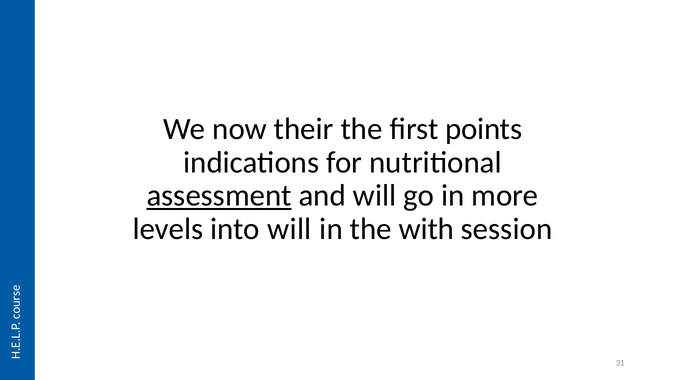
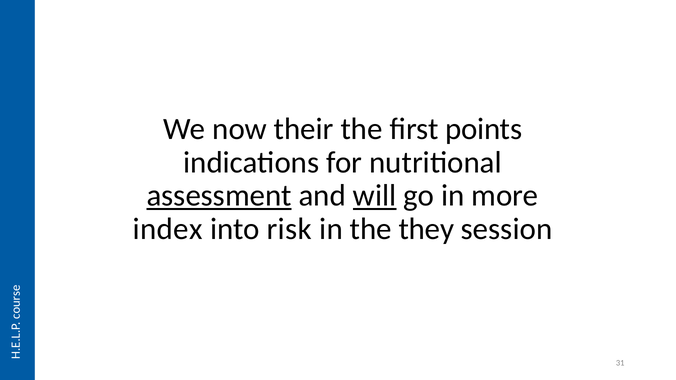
will at (375, 196) underline: none -> present
levels: levels -> index
into will: will -> risk
with: with -> they
